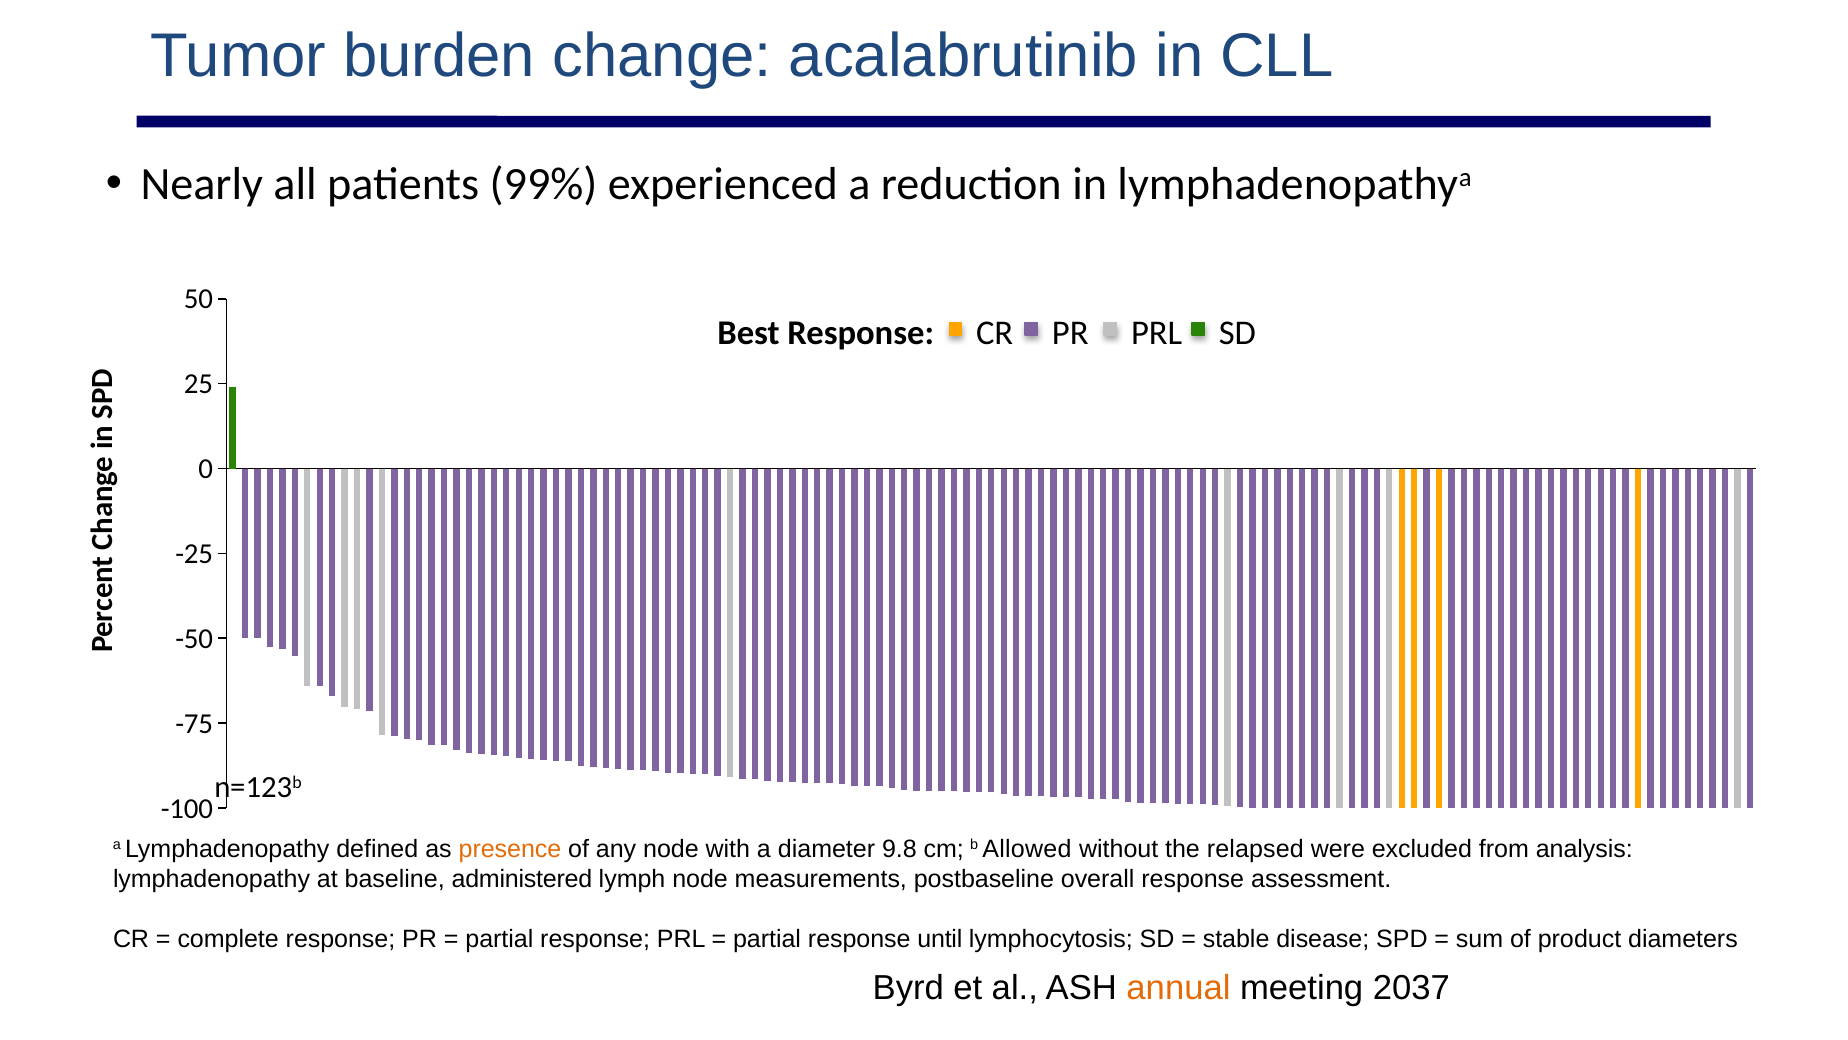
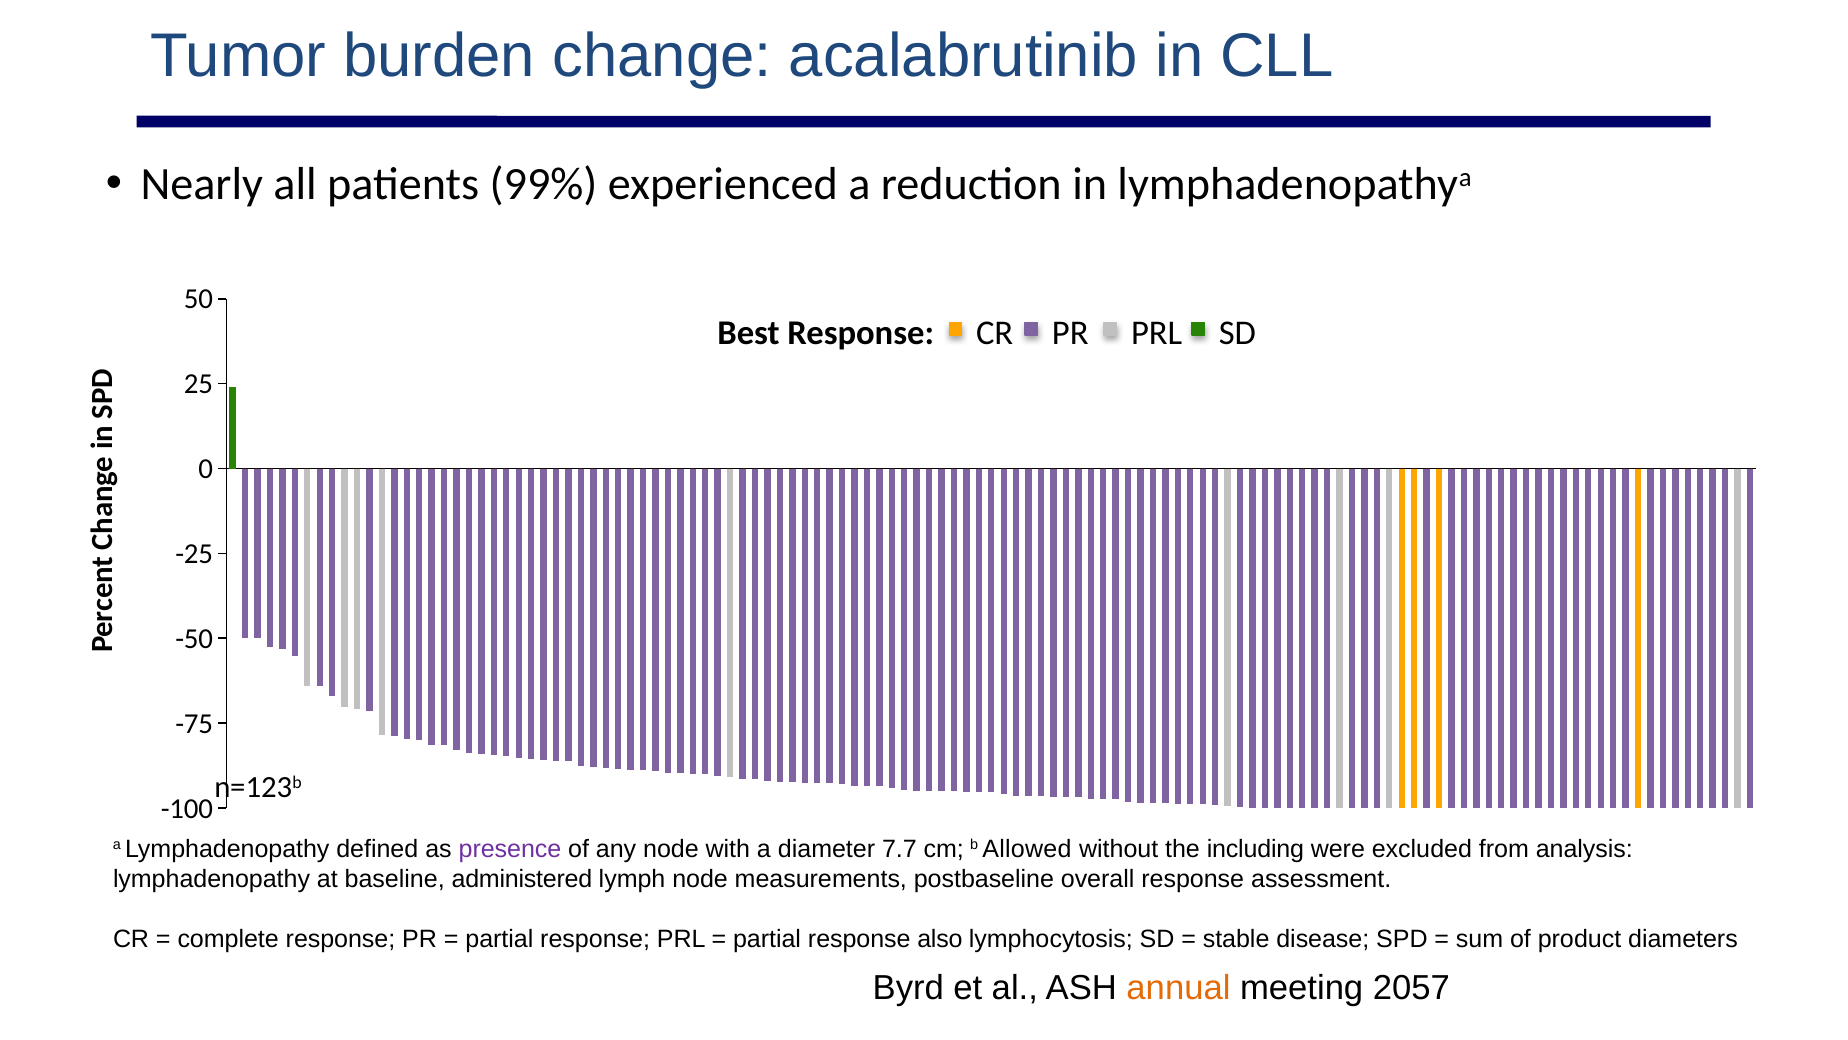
presence colour: orange -> purple
9.8: 9.8 -> 7.7
relapsed: relapsed -> including
until: until -> also
2037: 2037 -> 2057
